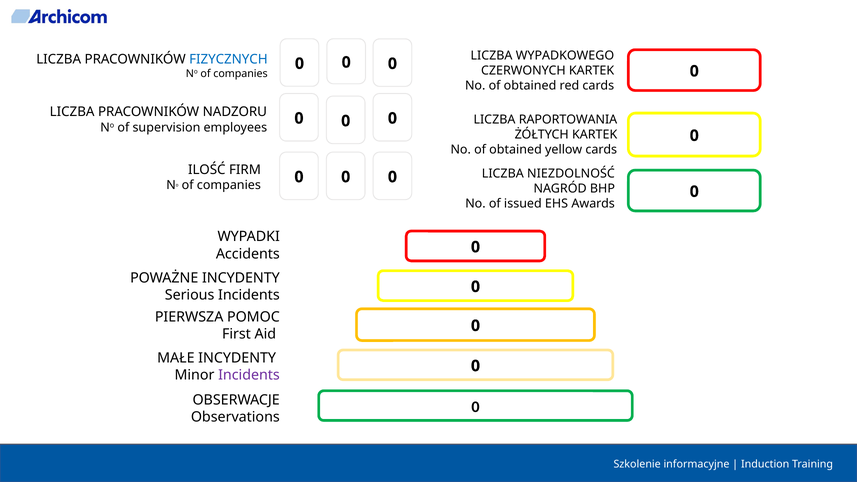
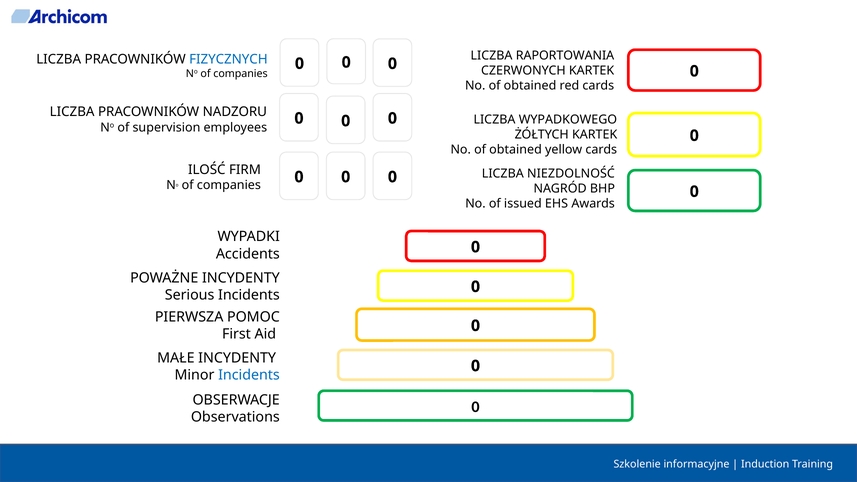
WYPADKOWEGO: WYPADKOWEGO -> RAPORTOWANIA
RAPORTOWANIA: RAPORTOWANIA -> WYPADKOWEGO
Incidents at (249, 375) colour: purple -> blue
